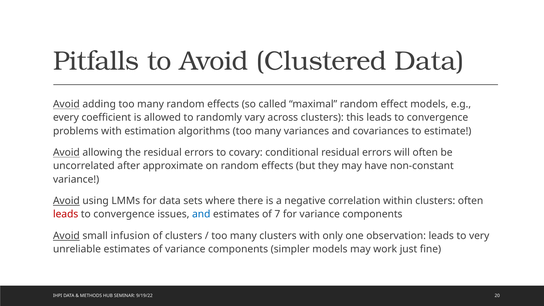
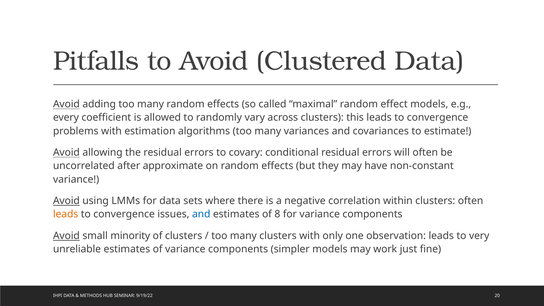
leads at (66, 214) colour: red -> orange
7: 7 -> 8
infusion: infusion -> minority
